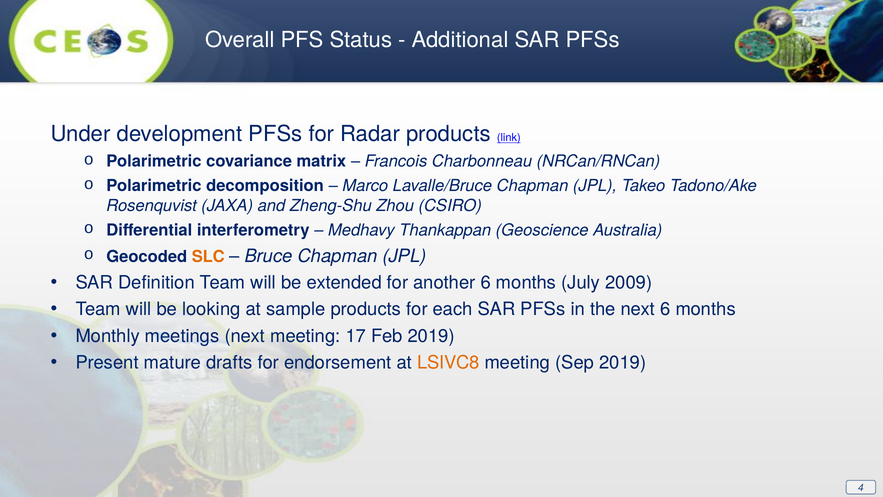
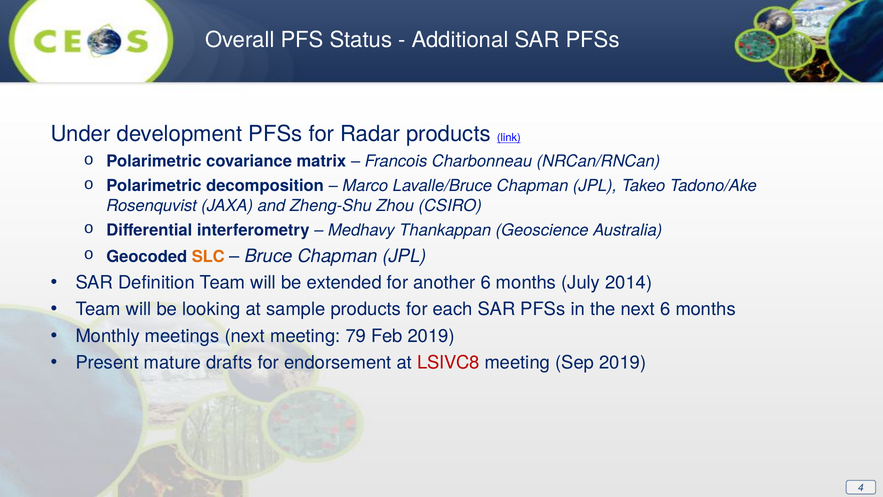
2009: 2009 -> 2014
17: 17 -> 79
LSIVC8 colour: orange -> red
